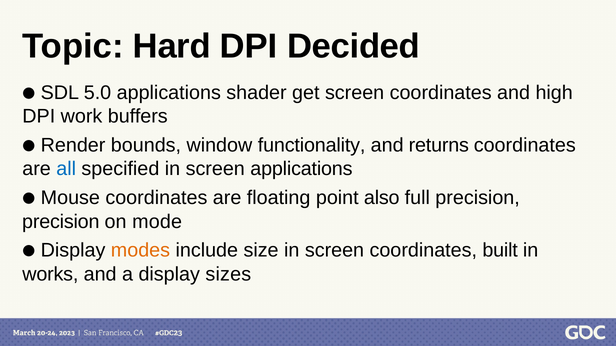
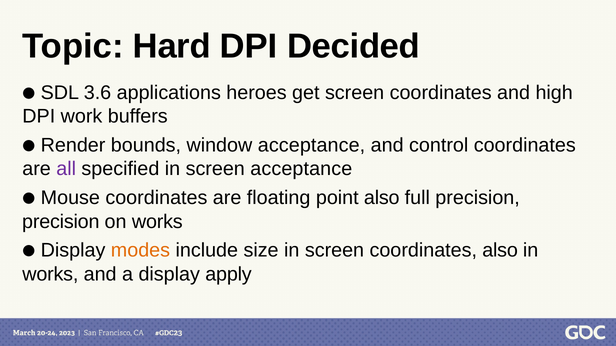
5.0: 5.0 -> 3.6
shader: shader -> heroes
window functionality: functionality -> acceptance
returns: returns -> control
all colour: blue -> purple
screen applications: applications -> acceptance
on mode: mode -> works
coordinates built: built -> also
sizes: sizes -> apply
